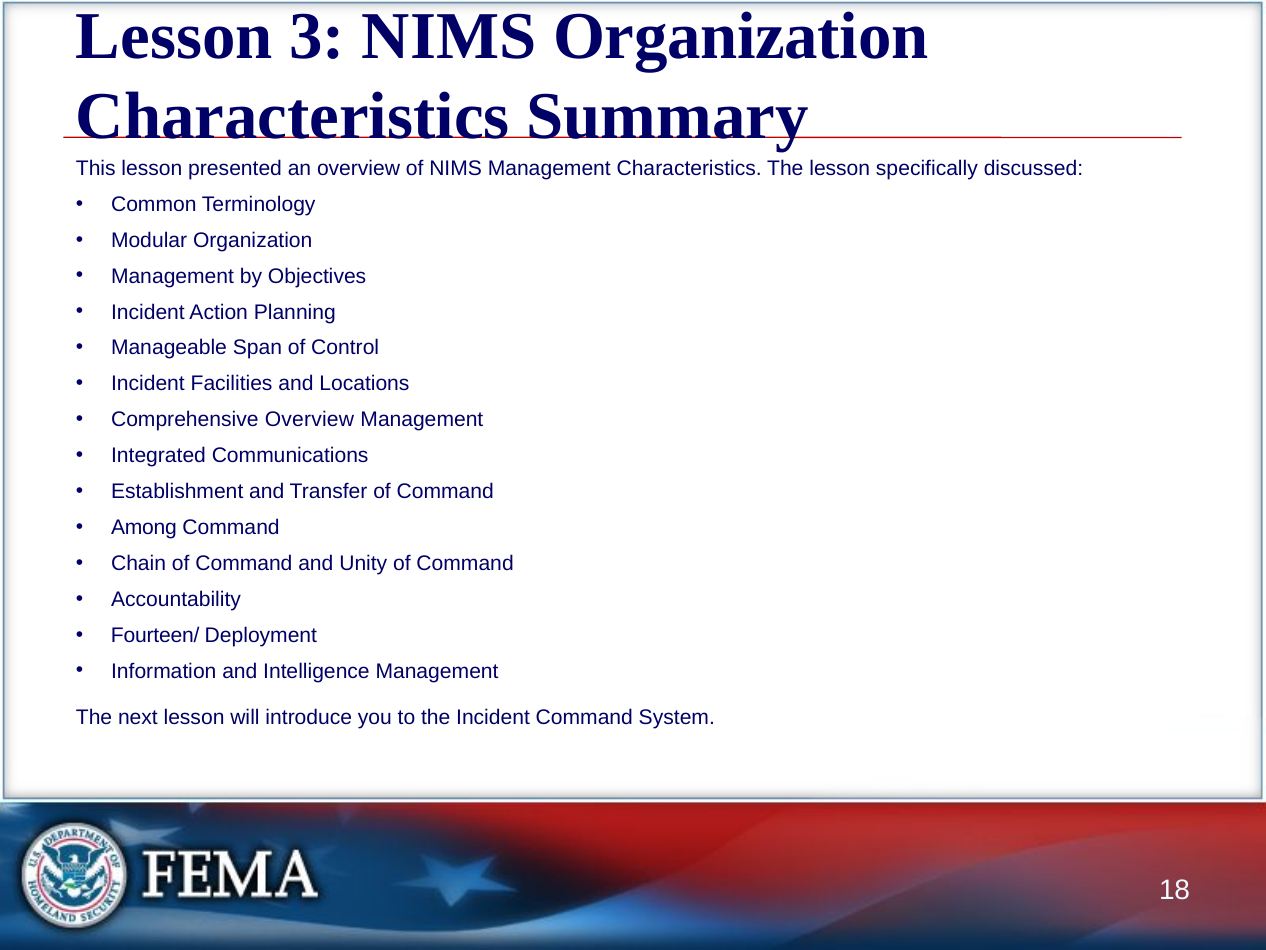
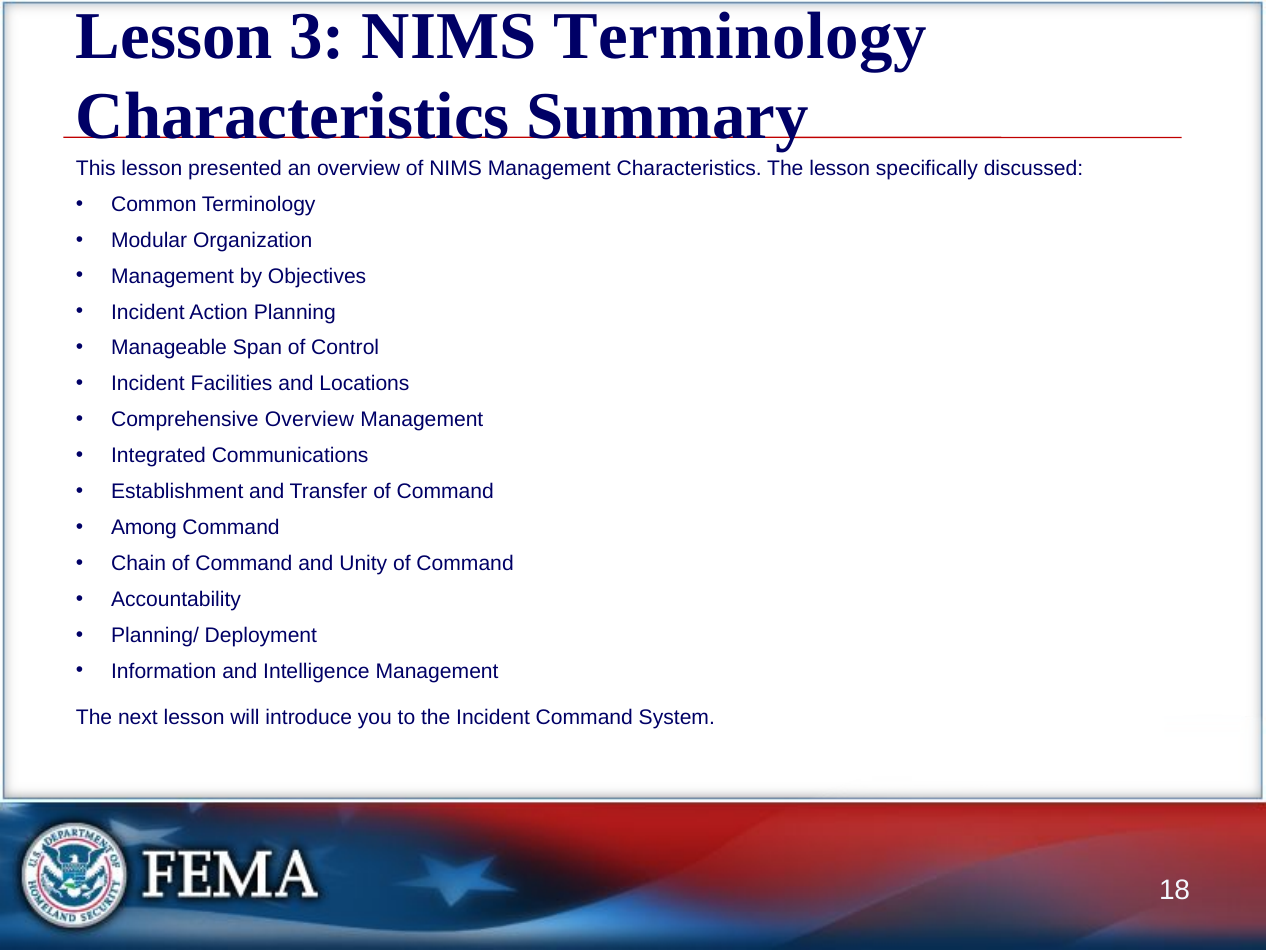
NIMS Organization: Organization -> Terminology
Fourteen/: Fourteen/ -> Planning/
